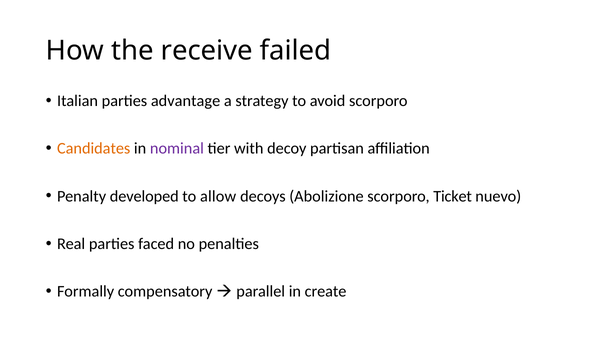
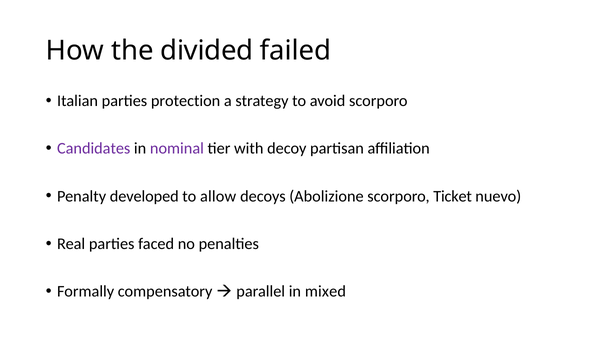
receive: receive -> divided
advantage: advantage -> protection
Candidates colour: orange -> purple
create: create -> mixed
